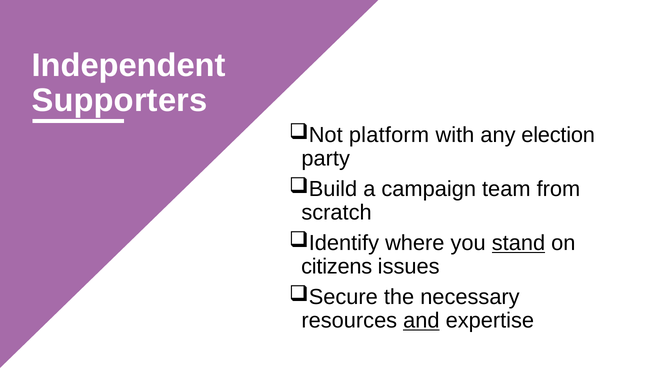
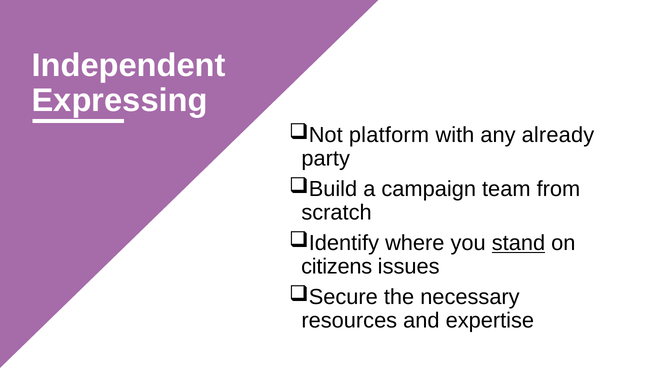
Supporters: Supporters -> Expressing
election: election -> already
and underline: present -> none
